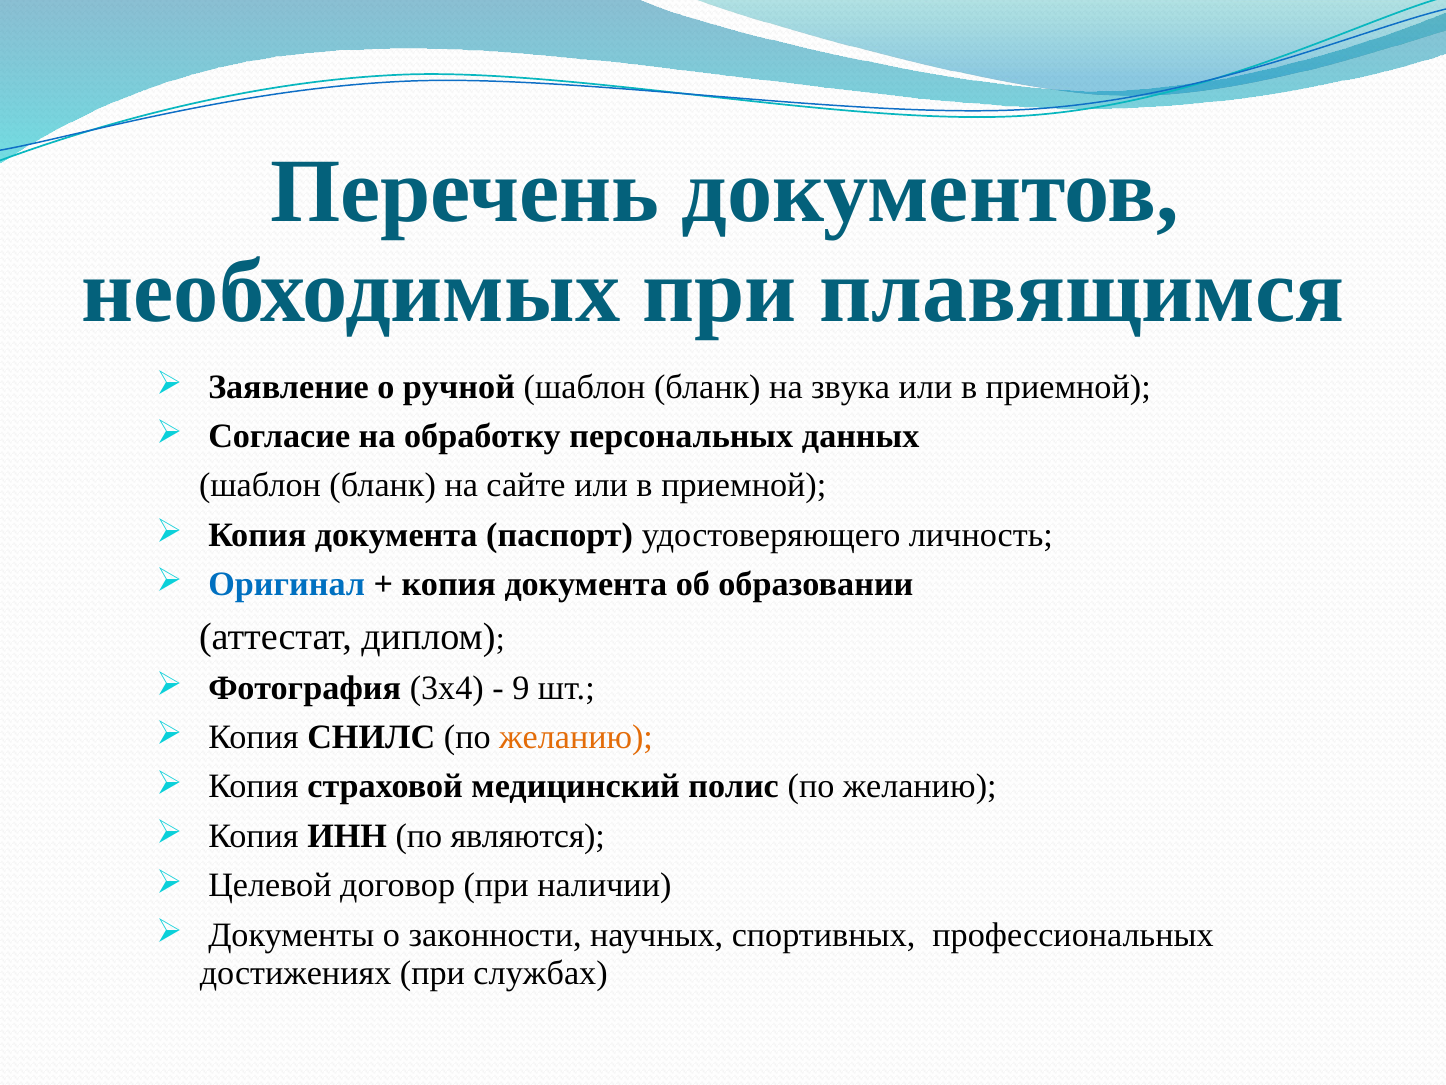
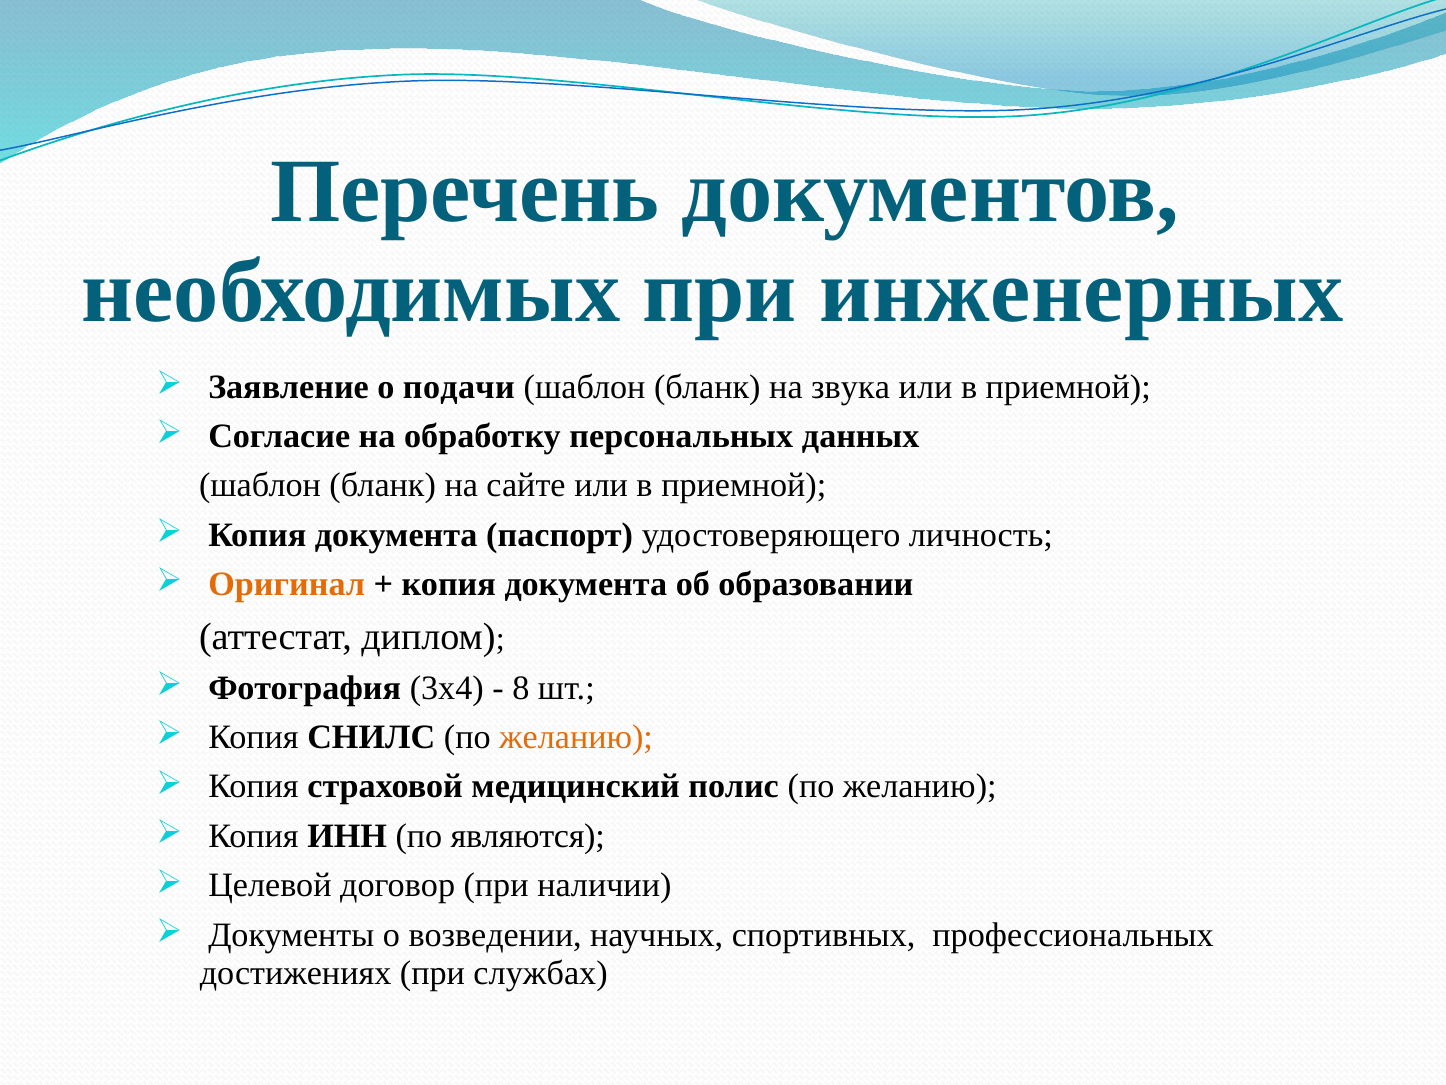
плавящимся: плавящимся -> инженерных
ручной: ручной -> подачи
Оригинал colour: blue -> orange
9: 9 -> 8
законности: законности -> возведении
